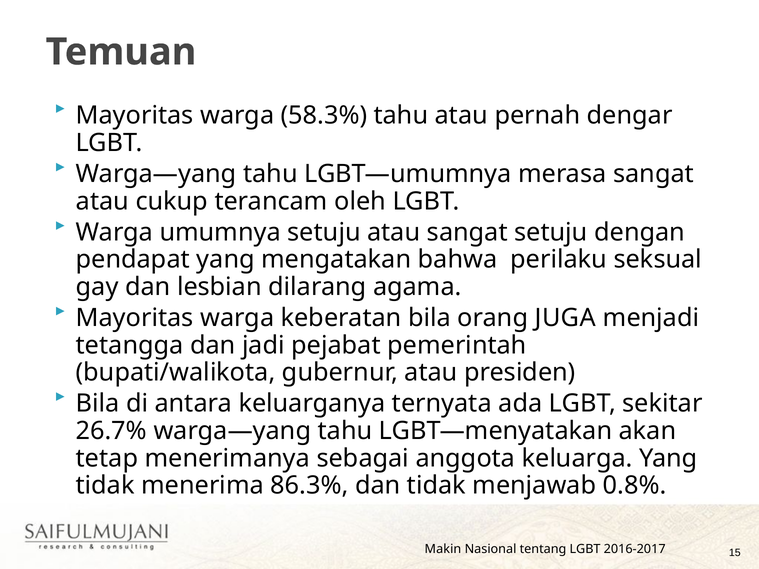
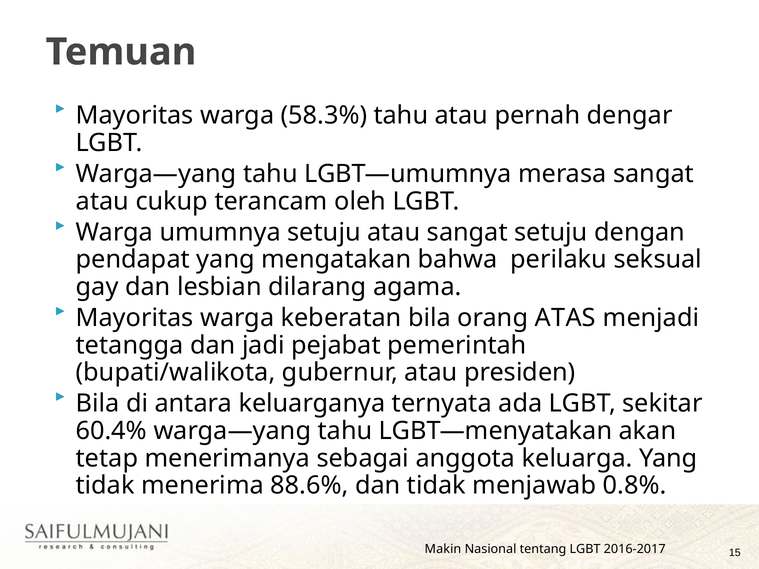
JUGA: JUGA -> ATAS
26.7%: 26.7% -> 60.4%
86.3%: 86.3% -> 88.6%
